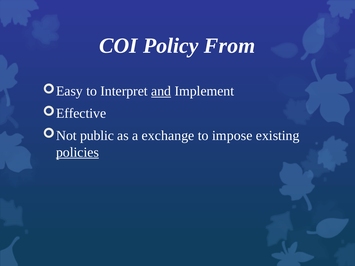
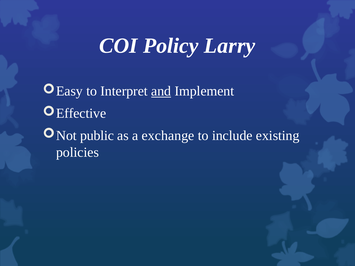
From: From -> Larry
impose: impose -> include
policies underline: present -> none
